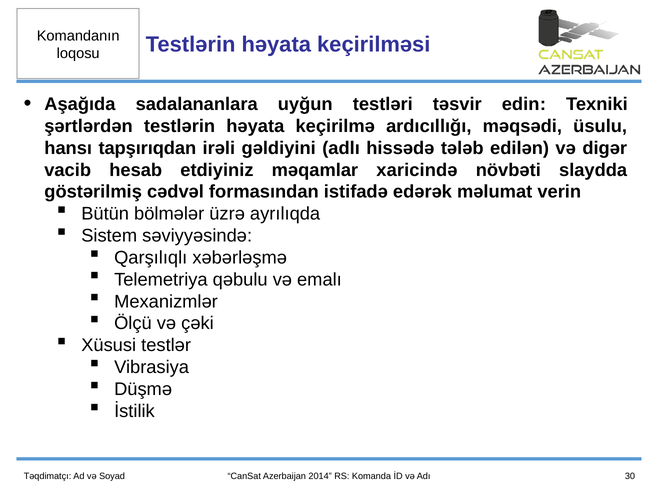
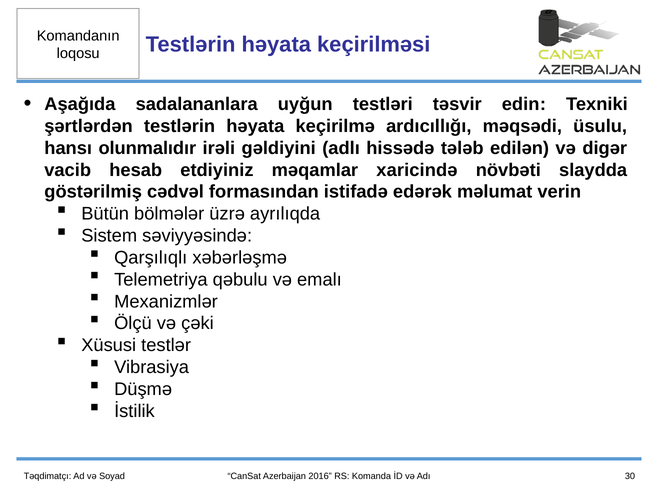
tapşırıqdan: tapşırıqdan -> olunmalıdır
2014: 2014 -> 2016
